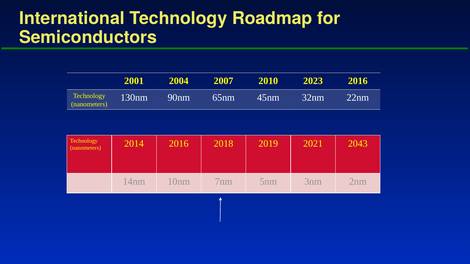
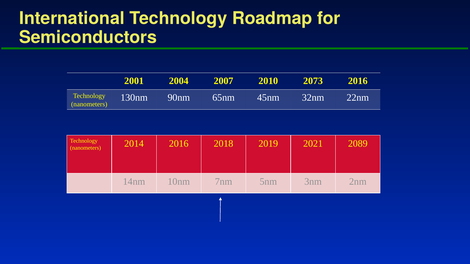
2023: 2023 -> 2073
2043: 2043 -> 2089
